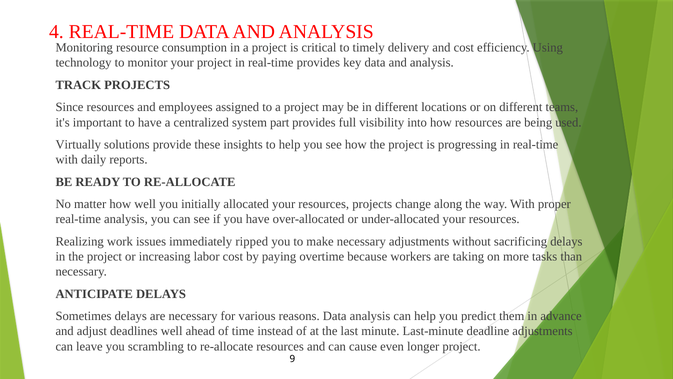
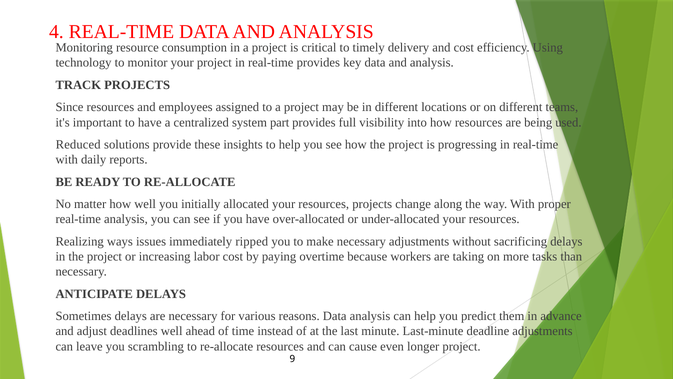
Virtually: Virtually -> Reduced
work: work -> ways
